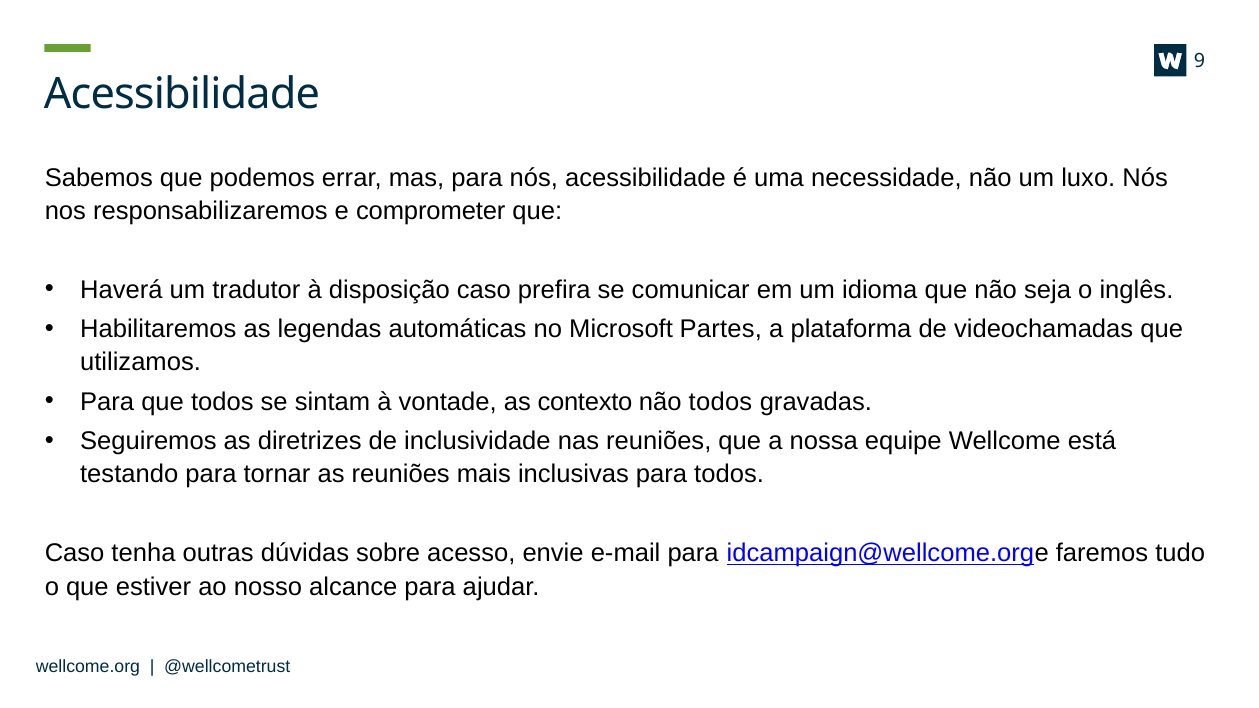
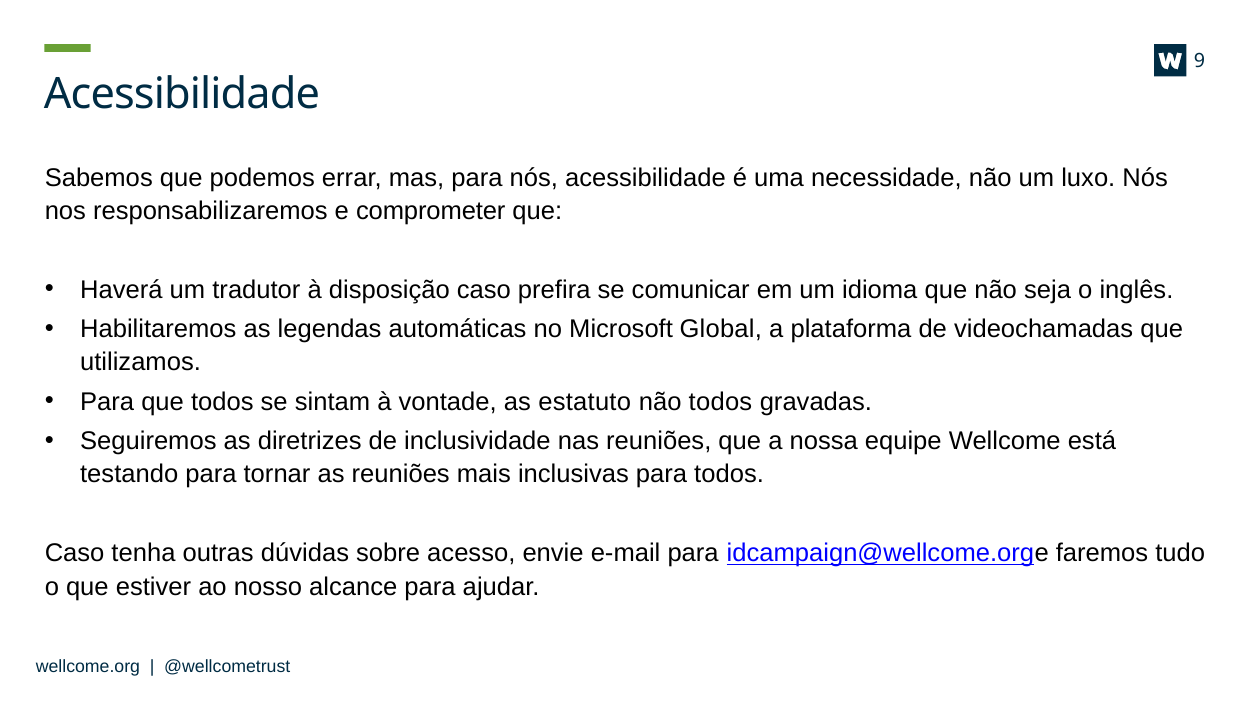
Partes: Partes -> Global
contexto: contexto -> estatuto
